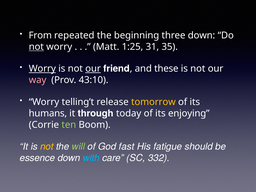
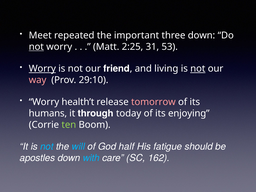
From: From -> Meet
beginning: beginning -> important
1:25: 1:25 -> 2:25
35: 35 -> 53
our at (93, 69) underline: present -> none
these: these -> living
not at (198, 69) underline: none -> present
43:10: 43:10 -> 29:10
telling’t: telling’t -> health’t
tomorrow colour: yellow -> pink
not at (47, 147) colour: yellow -> light blue
will colour: light green -> light blue
fast: fast -> half
essence: essence -> apostles
332: 332 -> 162
